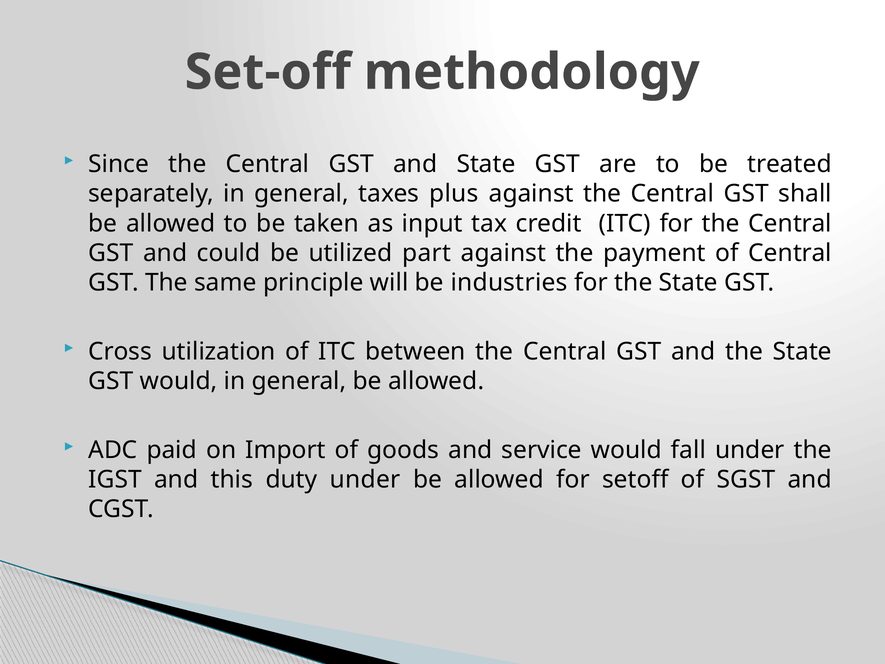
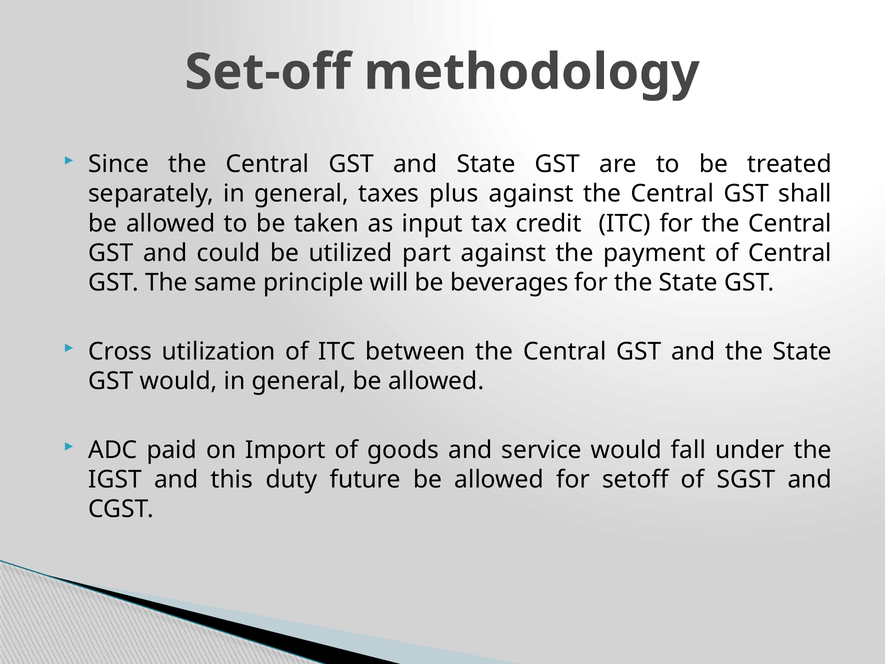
industries: industries -> beverages
duty under: under -> future
